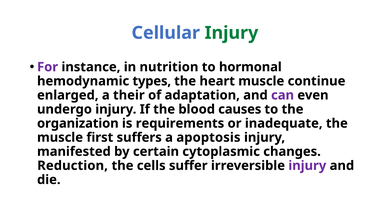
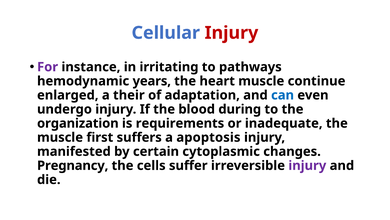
Injury at (231, 33) colour: green -> red
nutrition: nutrition -> irritating
hormonal: hormonal -> pathways
types: types -> years
can colour: purple -> blue
causes: causes -> during
Reduction: Reduction -> Pregnancy
